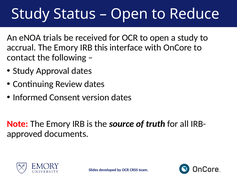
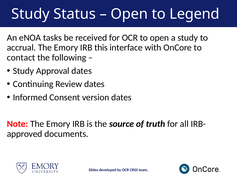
Reduce: Reduce -> Legend
trials: trials -> tasks
